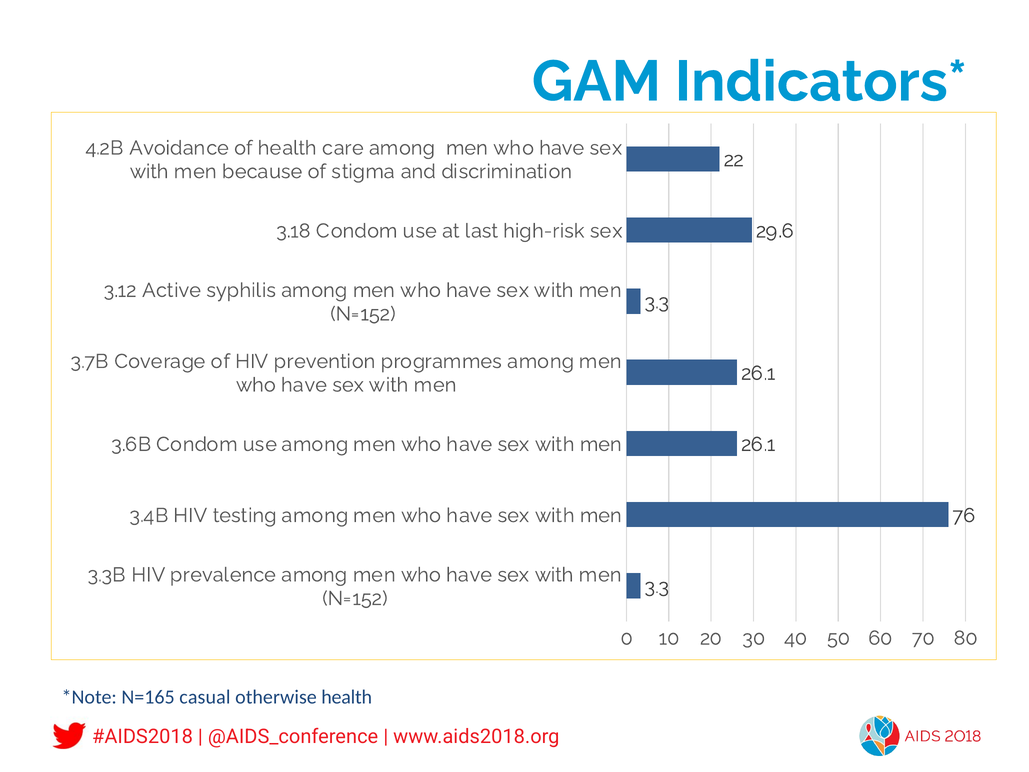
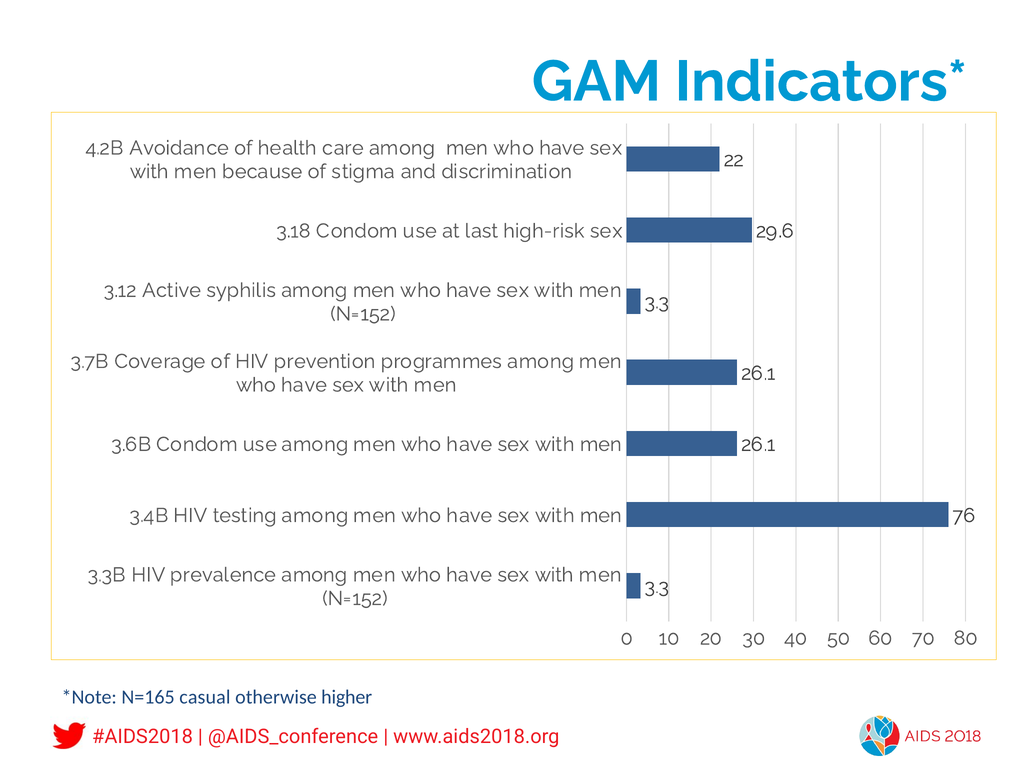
otherwise health: health -> higher
